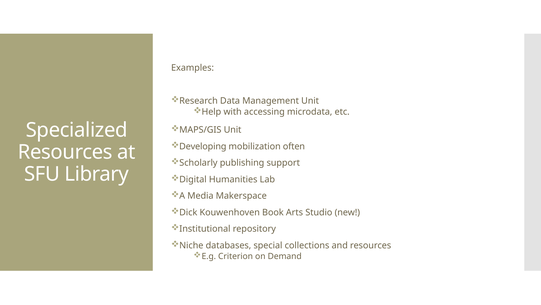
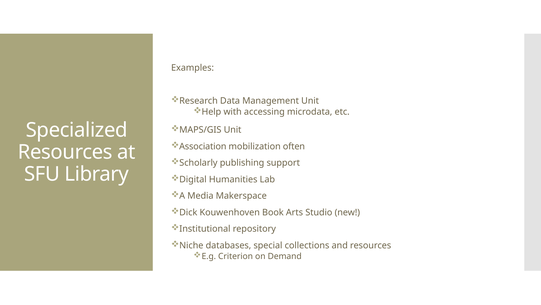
Developing: Developing -> Association
